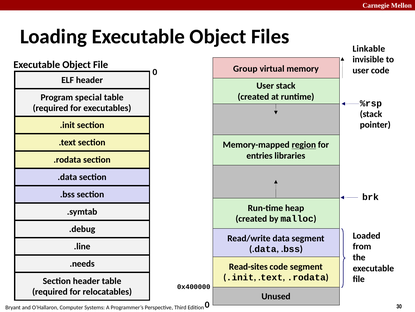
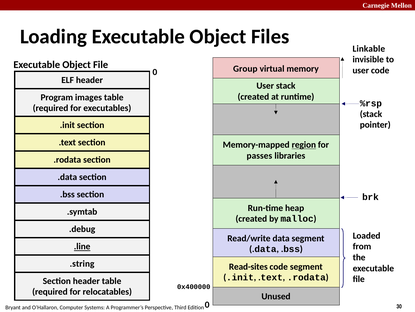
special: special -> images
entries: entries -> passes
.line underline: none -> present
.needs: .needs -> .string
